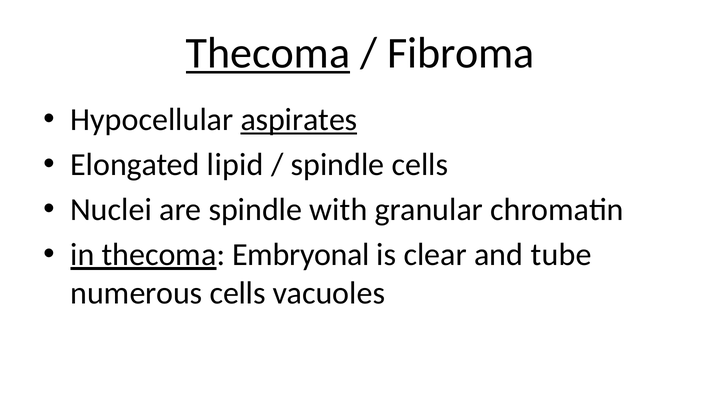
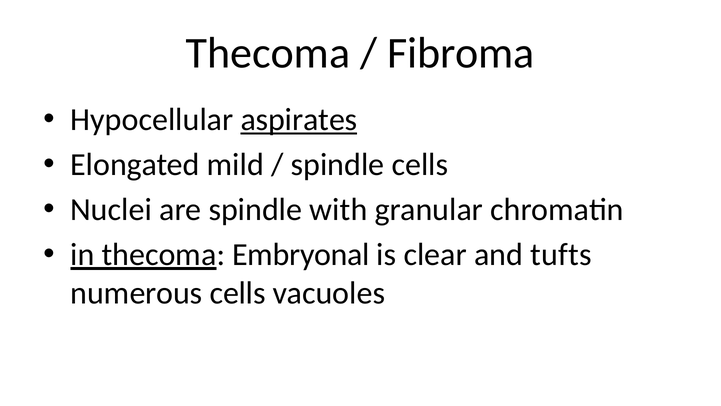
Thecoma at (268, 53) underline: present -> none
lipid: lipid -> mild
tube: tube -> tufts
